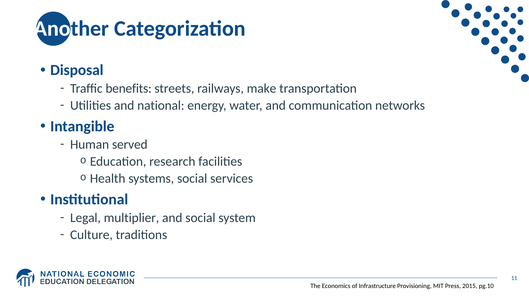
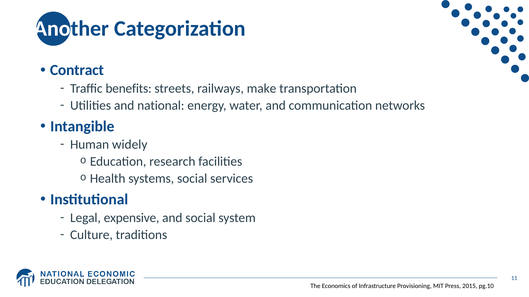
Disposal: Disposal -> Contract
served: served -> widely
multiplier: multiplier -> expensive
